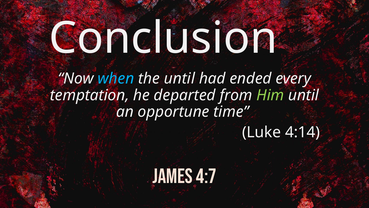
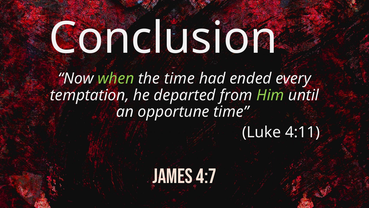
when colour: light blue -> light green
the until: until -> time
4:14: 4:14 -> 4:11
